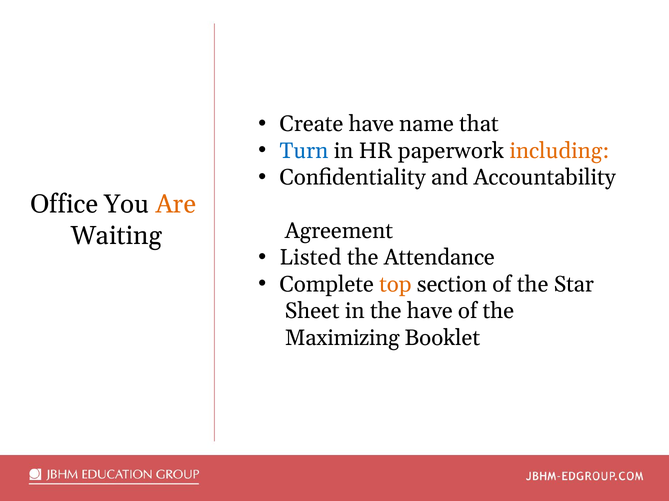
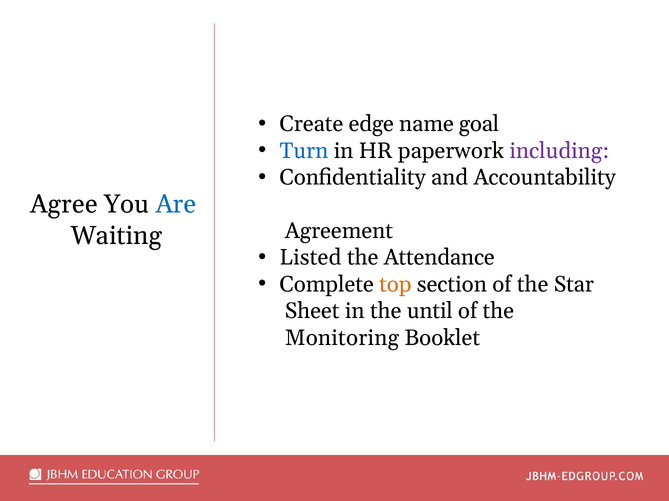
Create have: have -> edge
that: that -> goal
including colour: orange -> purple
Office: Office -> Agree
Are colour: orange -> blue
the have: have -> until
Maximizing: Maximizing -> Monitoring
